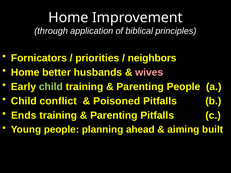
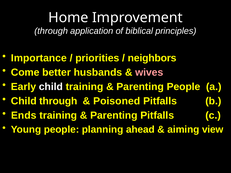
Fornicators: Fornicators -> Importance
Home at (25, 72): Home -> Come
child at (51, 87) colour: light green -> white
Child conflict: conflict -> through
built: built -> view
